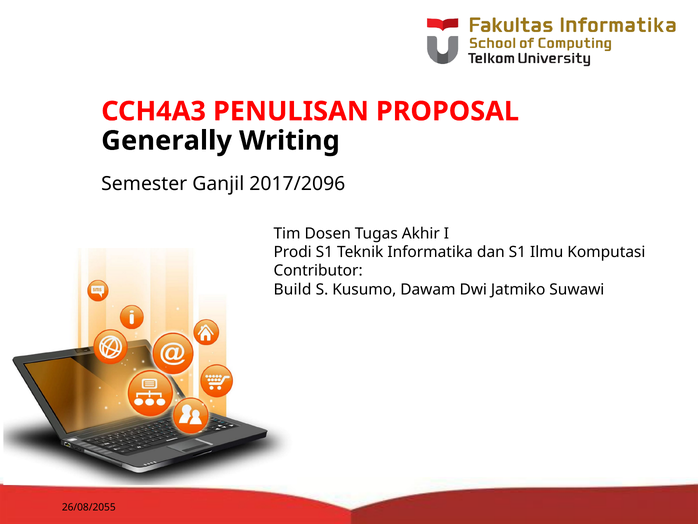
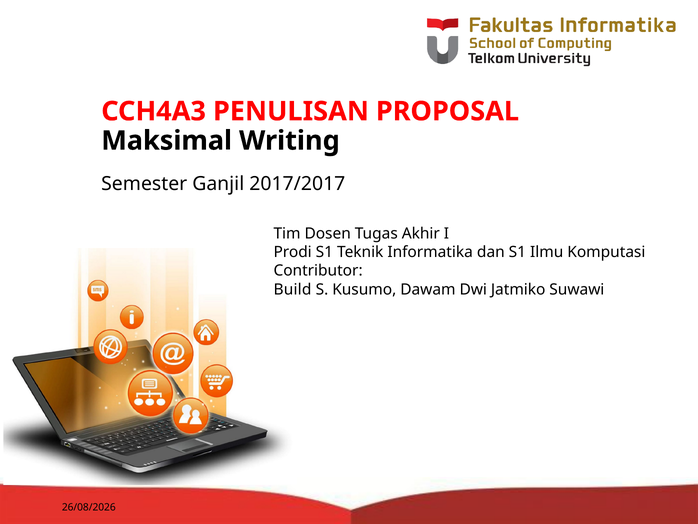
Generally: Generally -> Maksimal
2017/2096: 2017/2096 -> 2017/2017
26/08/2055: 26/08/2055 -> 26/08/2026
